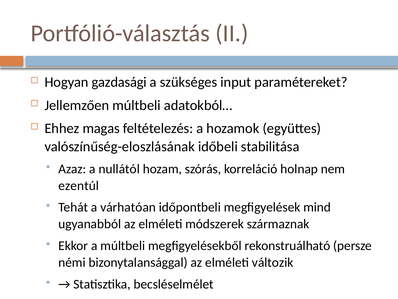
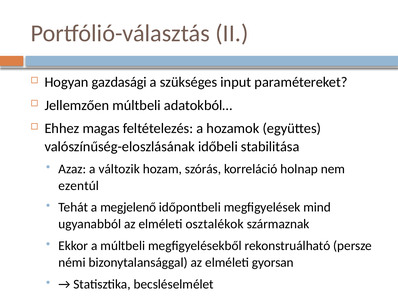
nullától: nullától -> változik
várhatóan: várhatóan -> megjelenő
módszerek: módszerek -> osztalékok
változik: változik -> gyorsan
